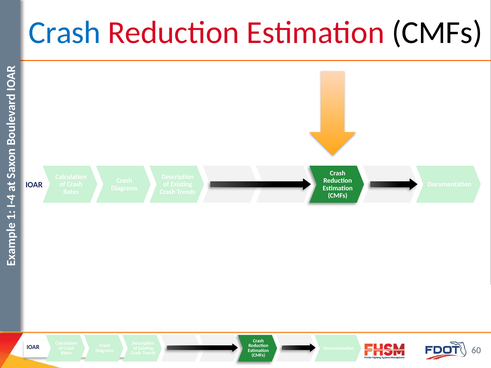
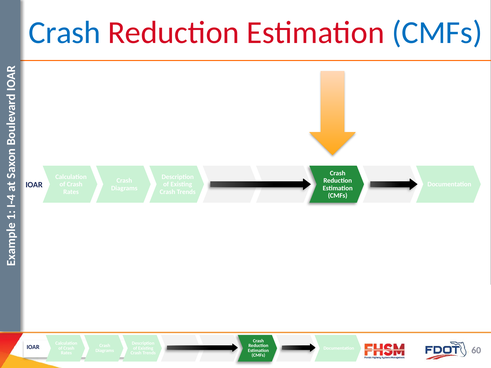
CMFs at (437, 33) colour: black -> blue
